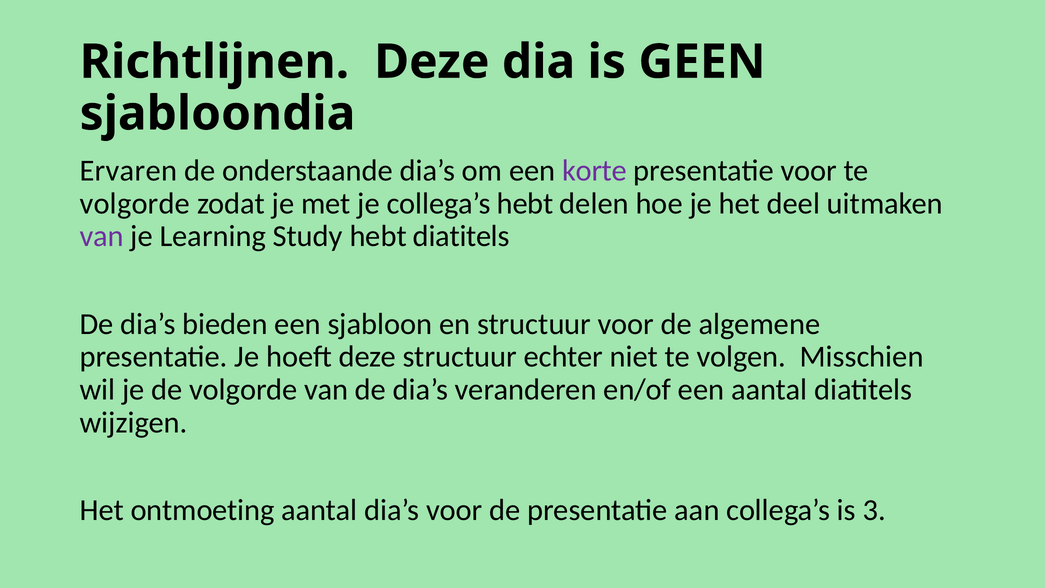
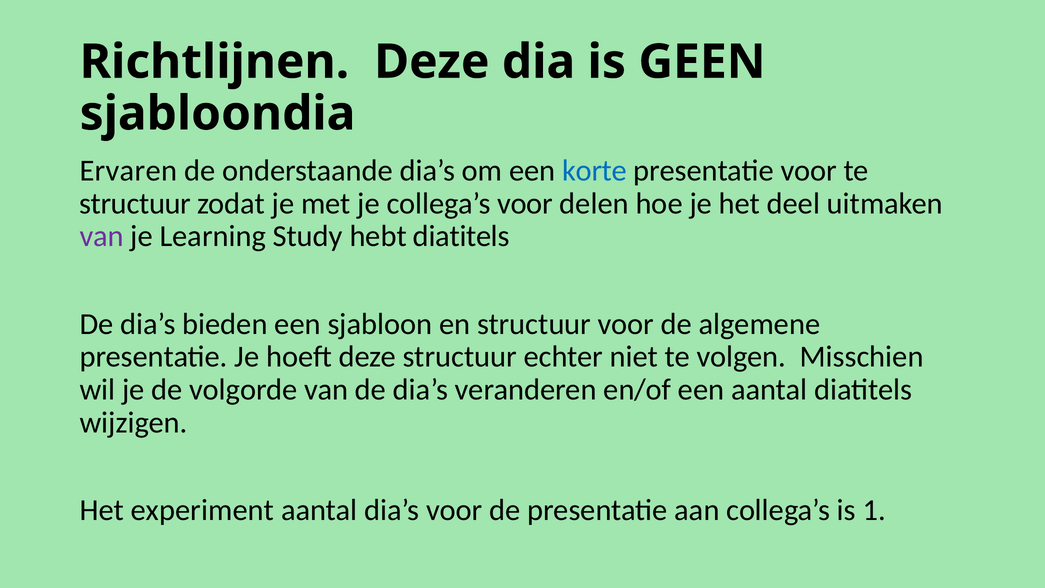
korte colour: purple -> blue
volgorde at (135, 203): volgorde -> structuur
collega’s hebt: hebt -> voor
ontmoeting: ontmoeting -> experiment
3: 3 -> 1
